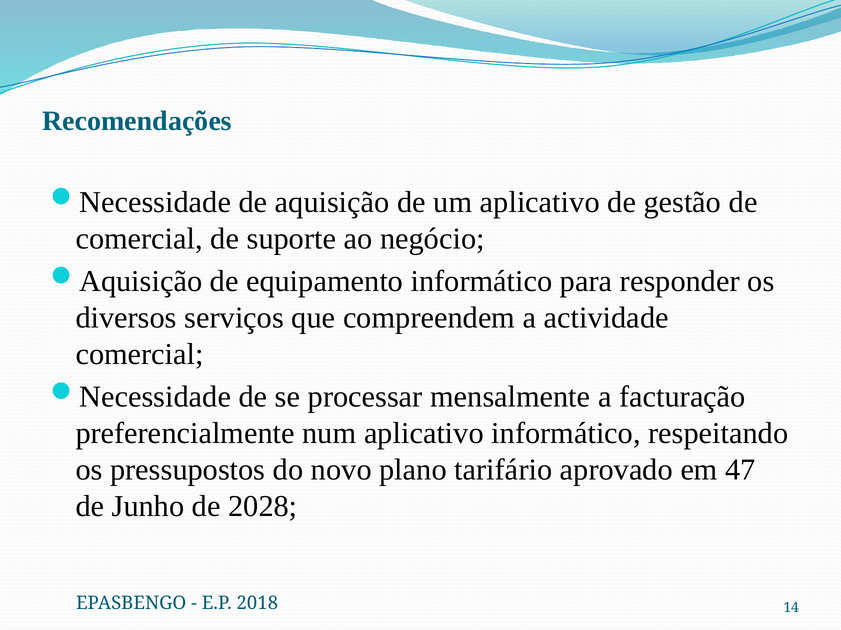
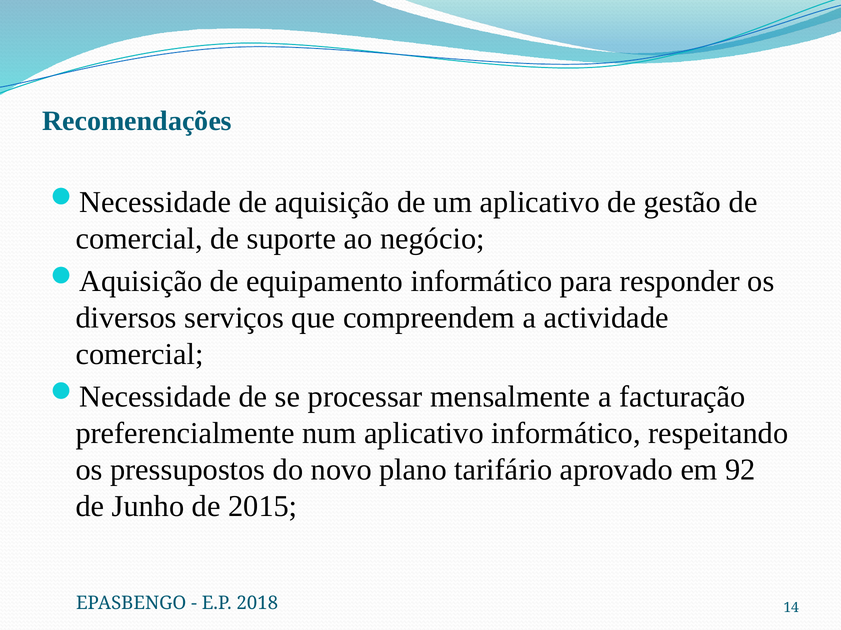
47: 47 -> 92
2028: 2028 -> 2015
